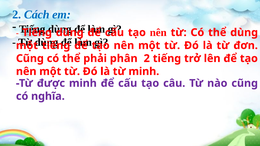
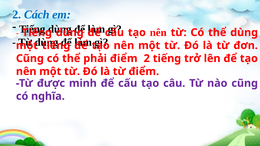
phải phân: phân -> điểm
từ minh: minh -> điểm
